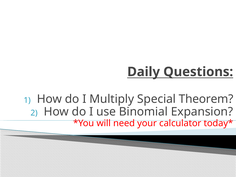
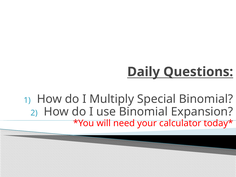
Special Theorem: Theorem -> Binomial
